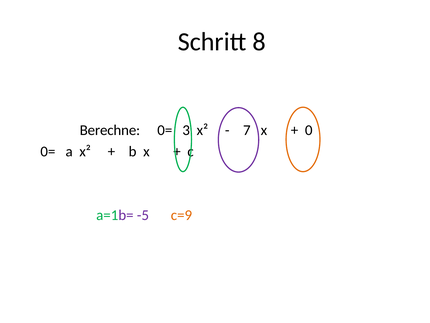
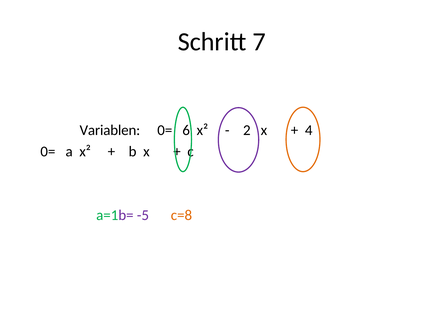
8: 8 -> 7
Berechne: Berechne -> Variablen
3: 3 -> 6
7: 7 -> 2
0: 0 -> 4
c=9: c=9 -> c=8
